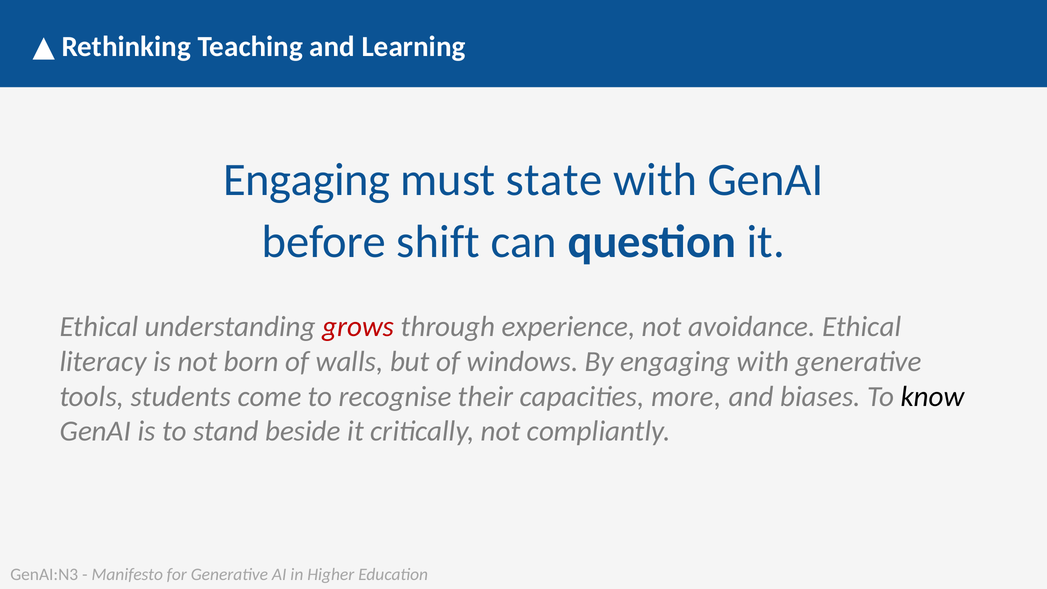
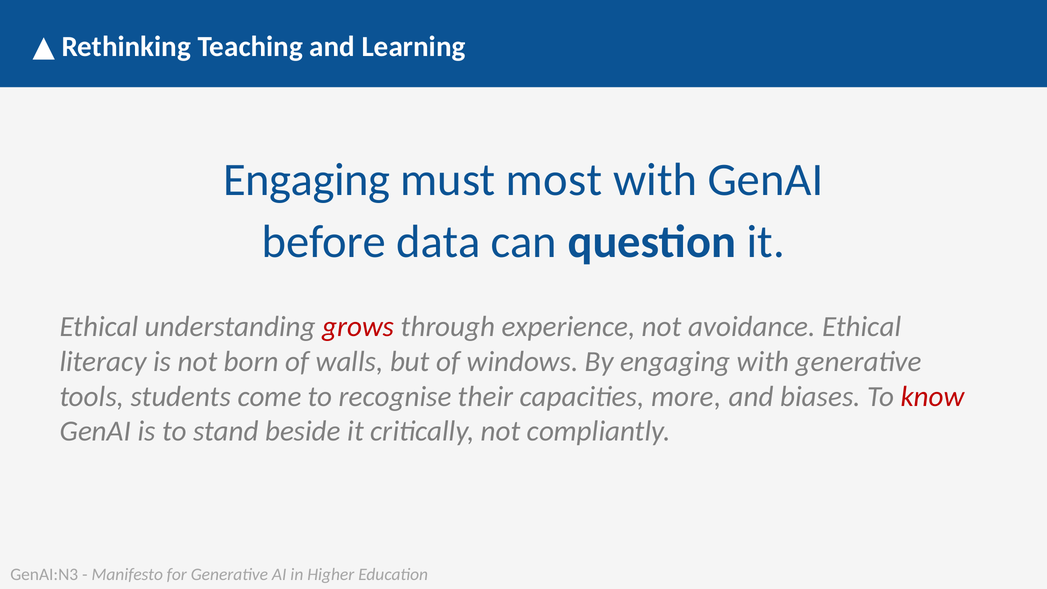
state: state -> most
shift: shift -> data
know colour: black -> red
